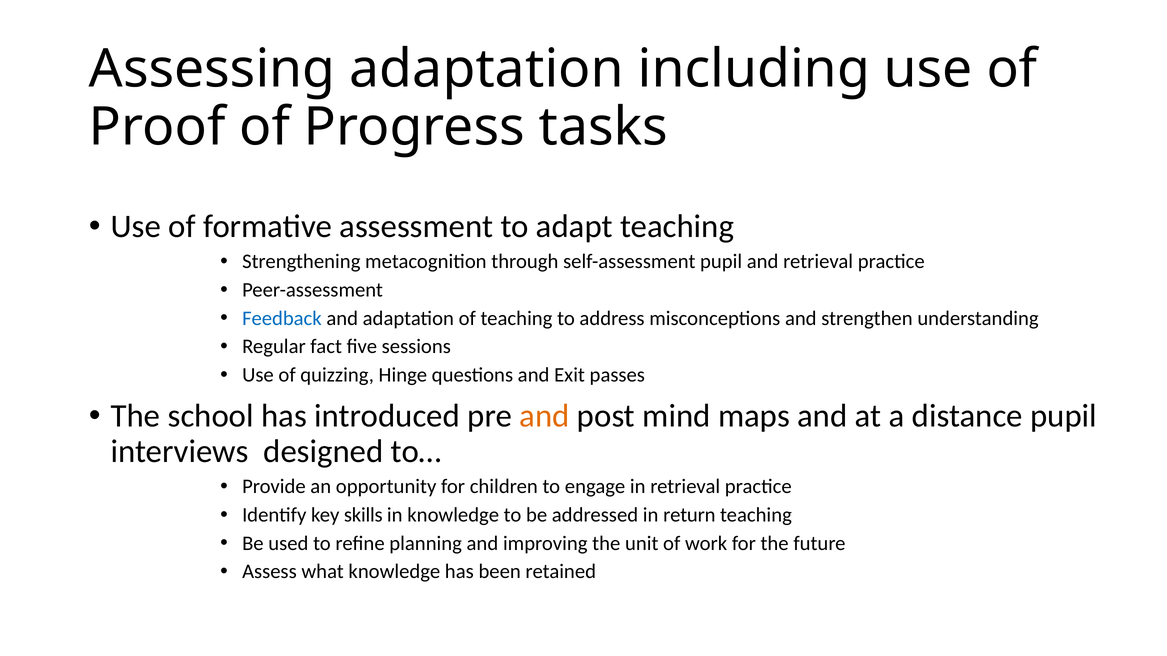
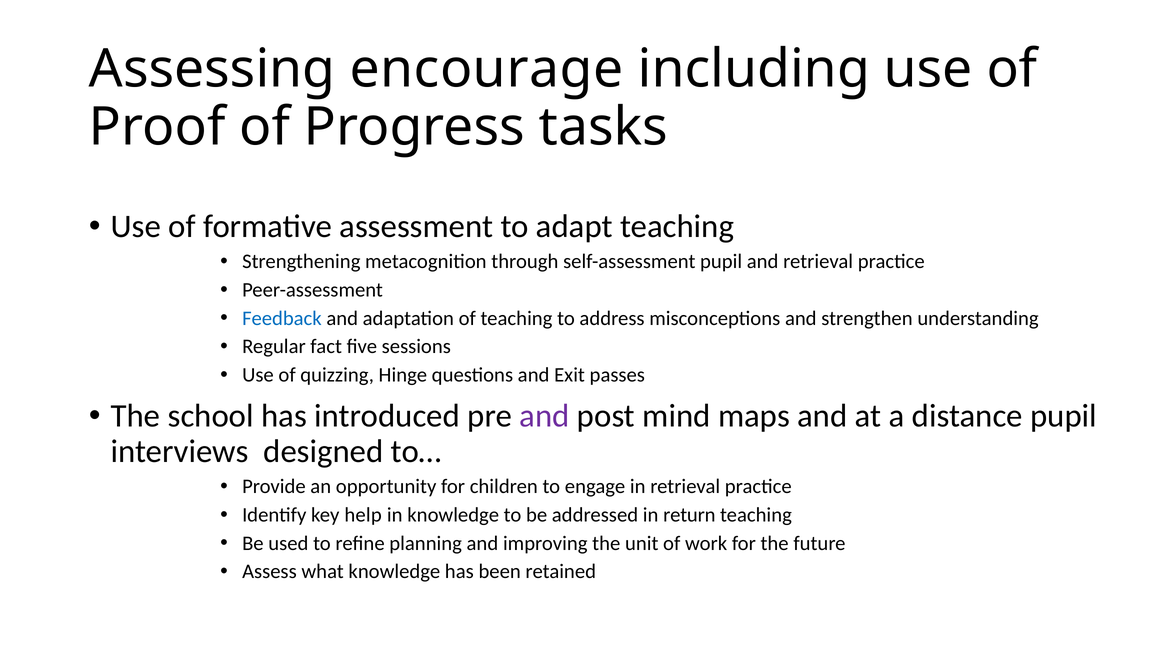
Assessing adaptation: adaptation -> encourage
and at (545, 416) colour: orange -> purple
skills: skills -> help
